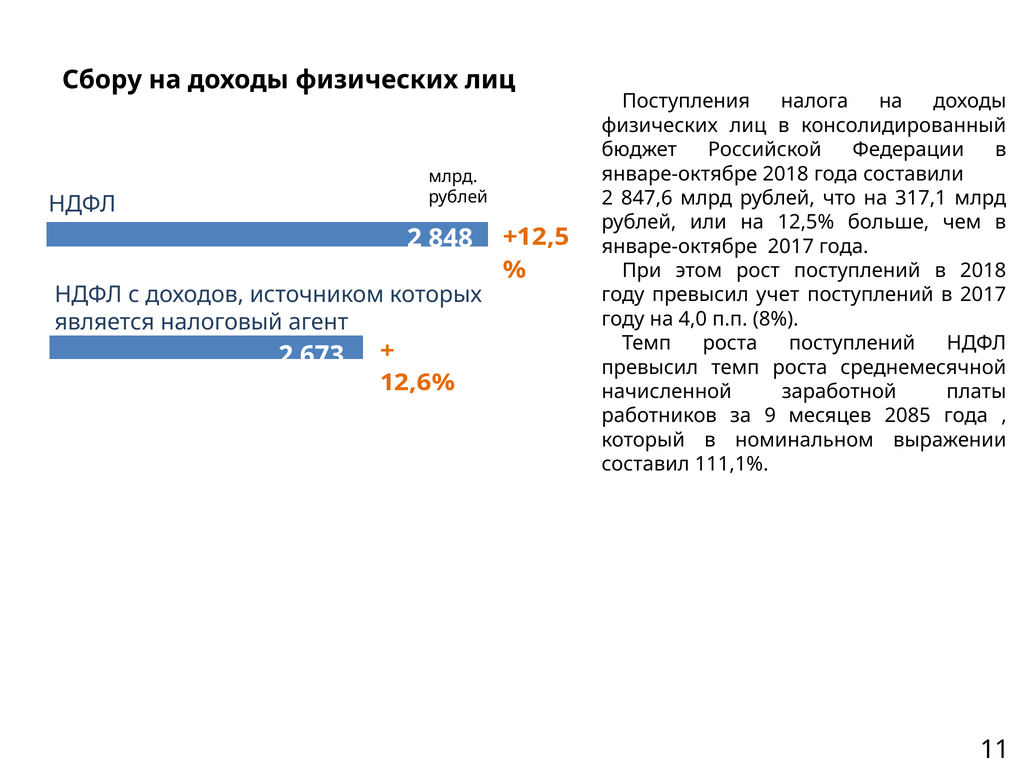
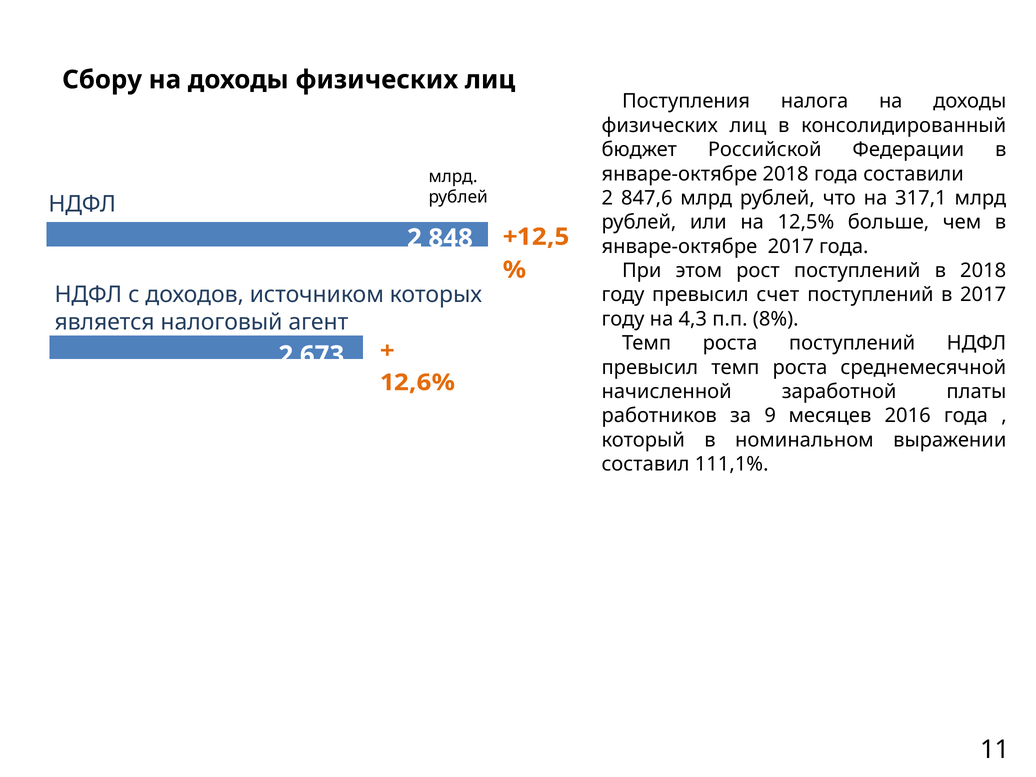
учет: учет -> счет
4,0: 4,0 -> 4,3
2085: 2085 -> 2016
